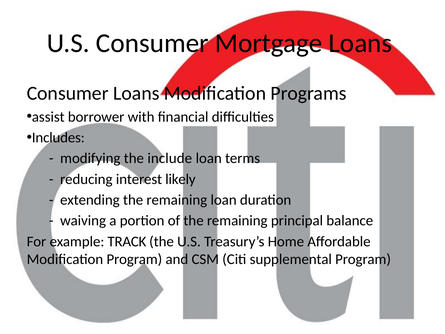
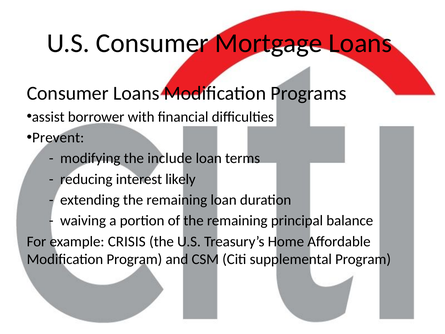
Includes: Includes -> Prevent
TRACK: TRACK -> CRISIS
